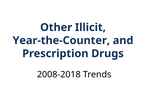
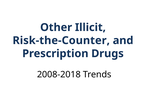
Year-the-Counter: Year-the-Counter -> Risk-the-Counter
